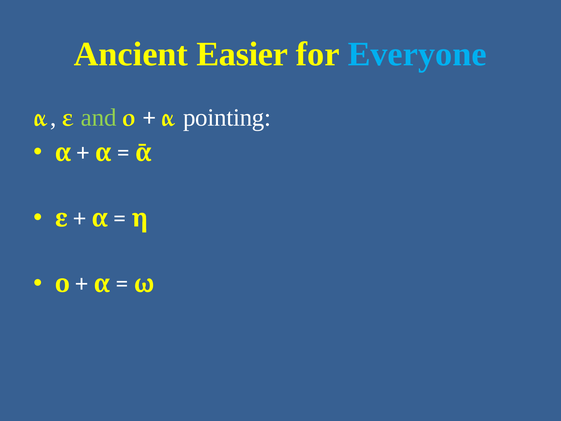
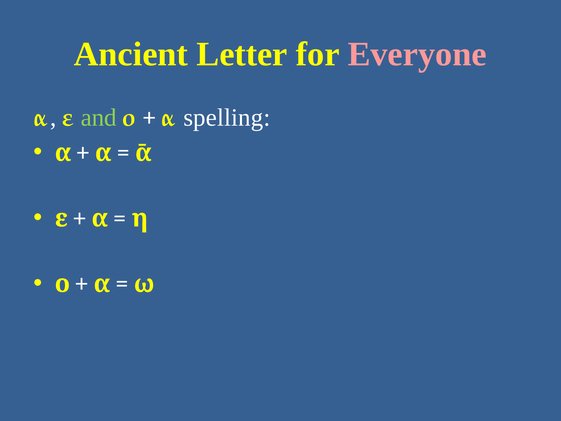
Easier: Easier -> Letter
Everyone colour: light blue -> pink
pointing: pointing -> spelling
